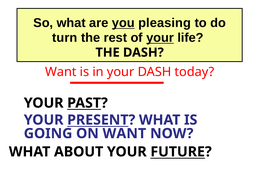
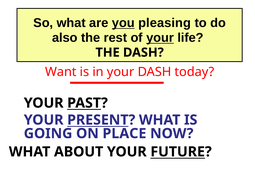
turn: turn -> also
ON WANT: WANT -> PLACE
